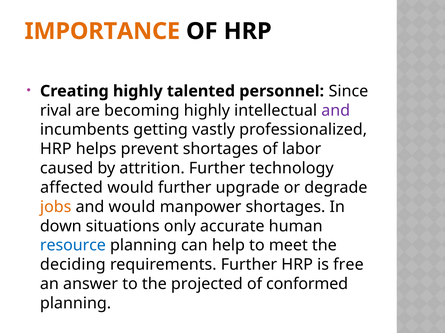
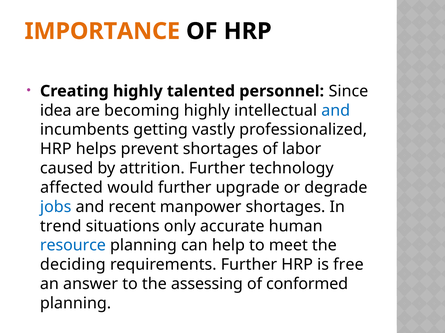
rival: rival -> idea
and at (336, 111) colour: purple -> blue
jobs colour: orange -> blue
and would: would -> recent
down: down -> trend
projected: projected -> assessing
